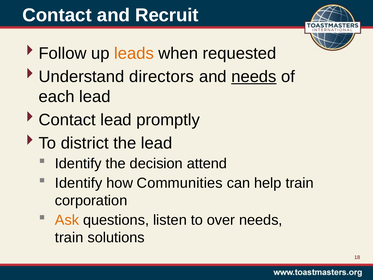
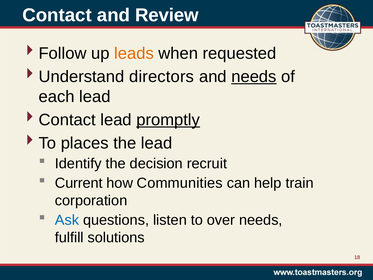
Recruit: Recruit -> Review
promptly underline: none -> present
district: district -> places
attend: attend -> recruit
Identify at (79, 183): Identify -> Current
Ask colour: orange -> blue
train at (69, 237): train -> fulfill
